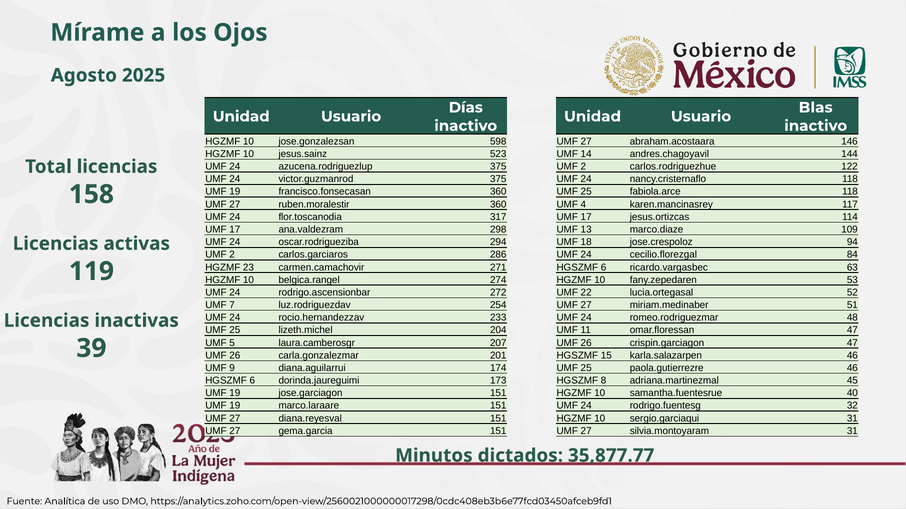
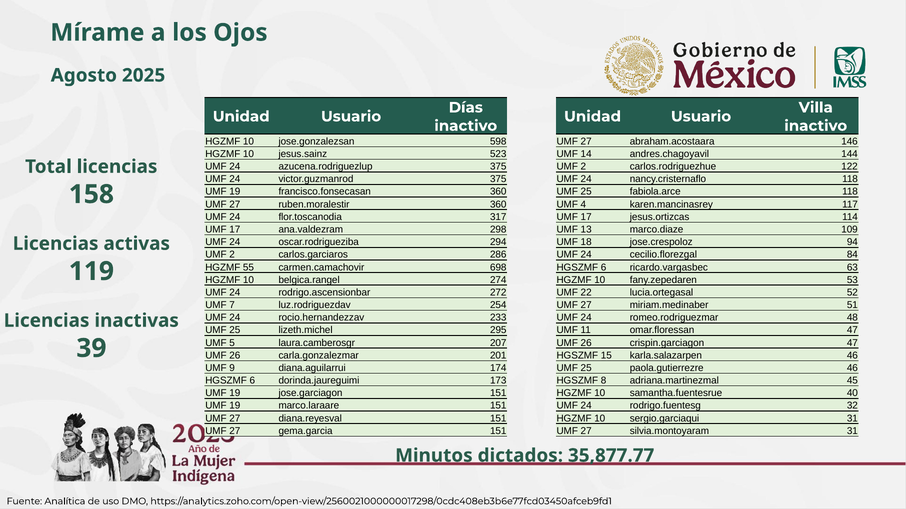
Blas: Blas -> Villa
23: 23 -> 55
271: 271 -> 698
204: 204 -> 295
